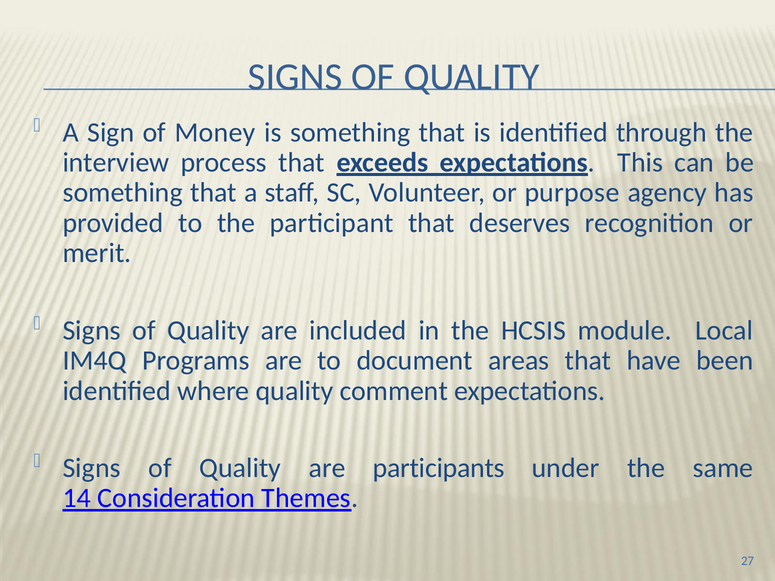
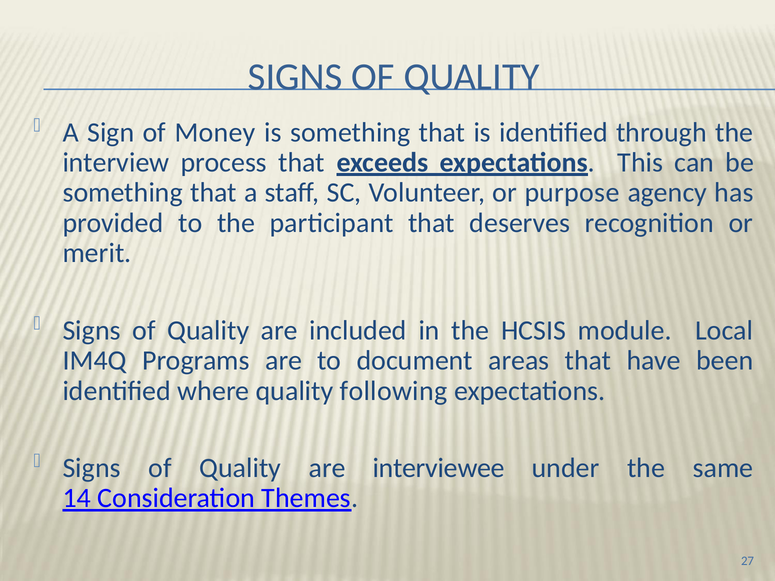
comment: comment -> following
participants: participants -> interviewee
